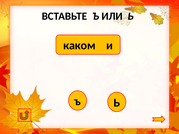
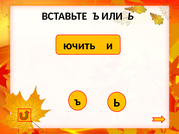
каком: каком -> ючить
